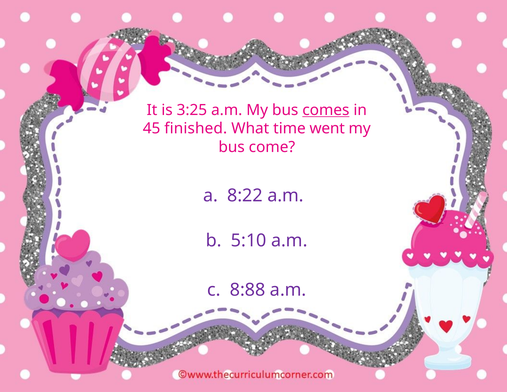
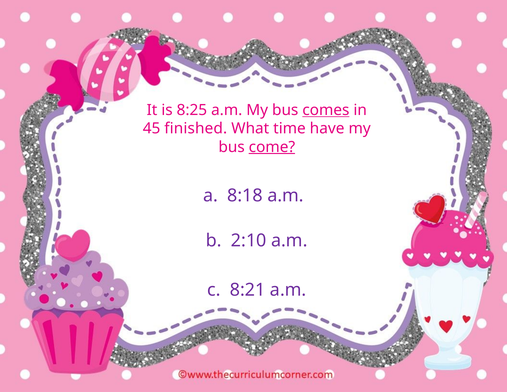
3:25: 3:25 -> 8:25
went: went -> have
come underline: none -> present
8:22: 8:22 -> 8:18
5:10: 5:10 -> 2:10
8:88: 8:88 -> 8:21
